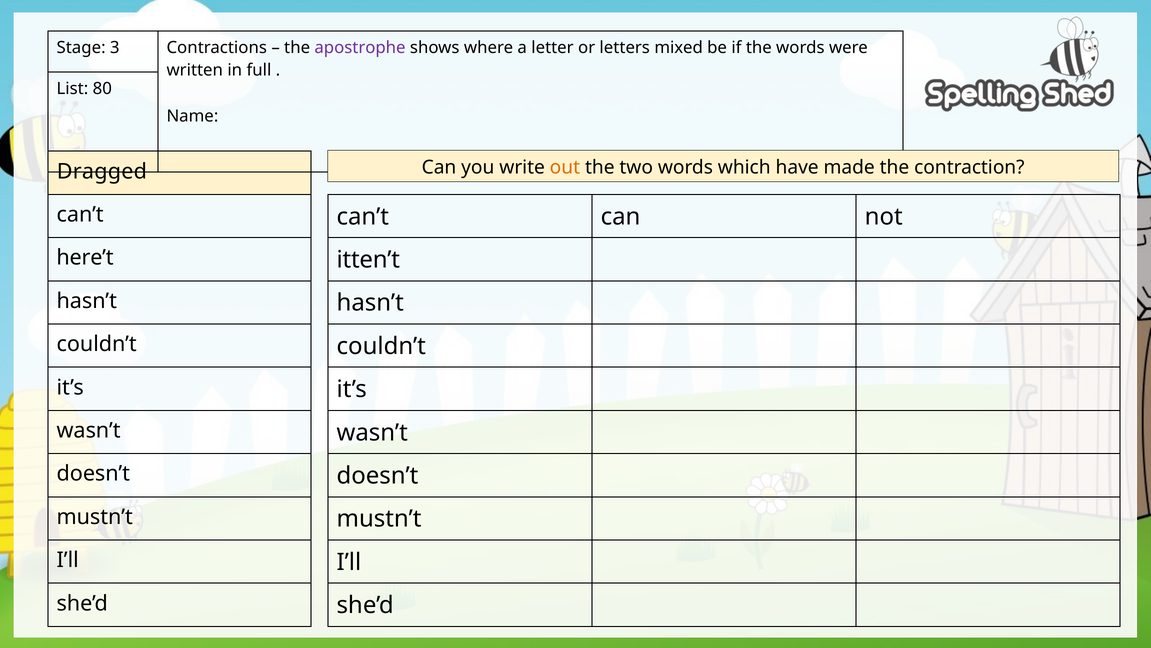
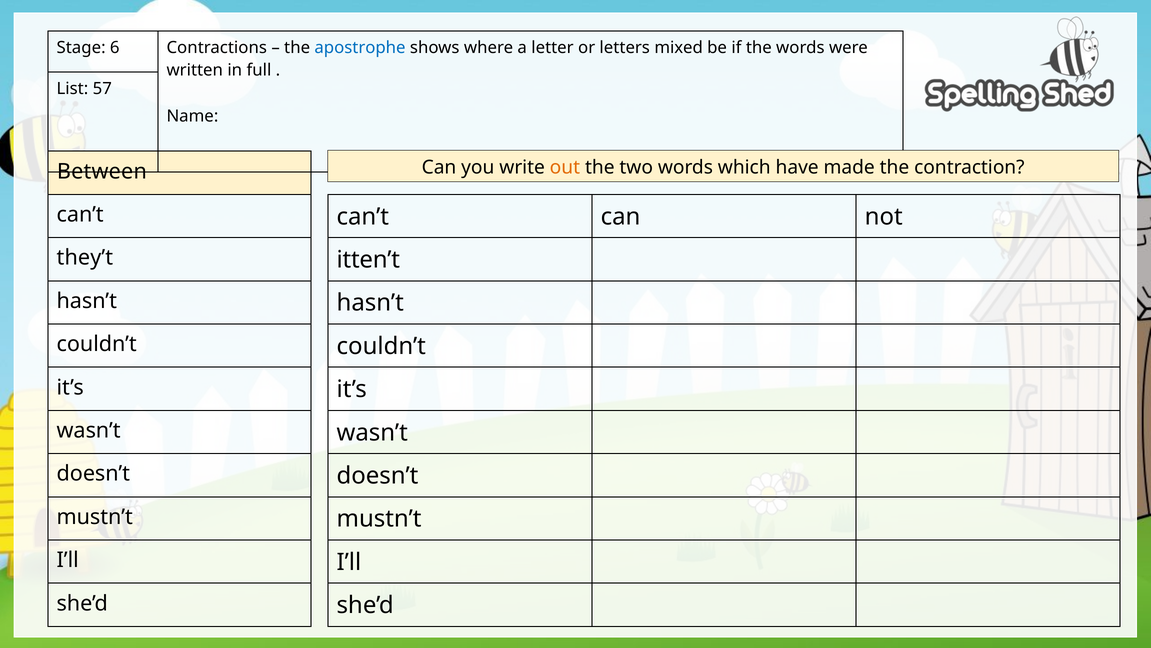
3: 3 -> 6
apostrophe colour: purple -> blue
80: 80 -> 57
Dragged: Dragged -> Between
here’t: here’t -> they’t
